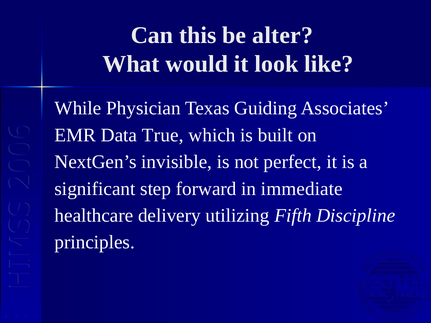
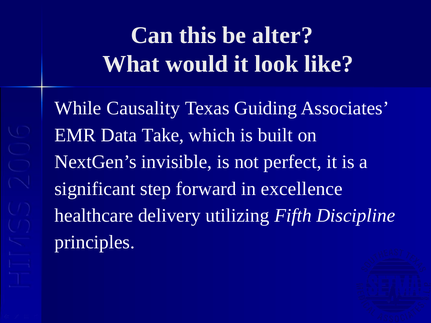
Physician: Physician -> Causality
True: True -> Take
immediate: immediate -> excellence
